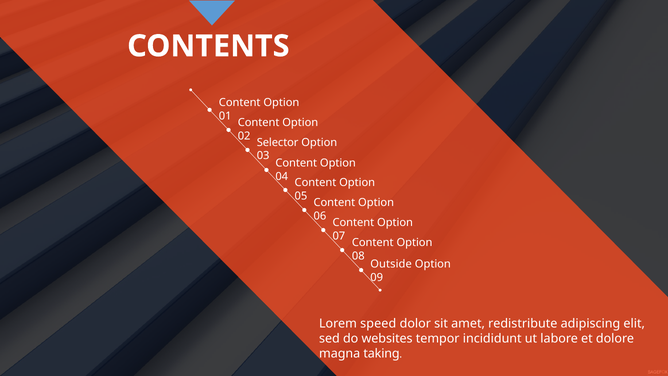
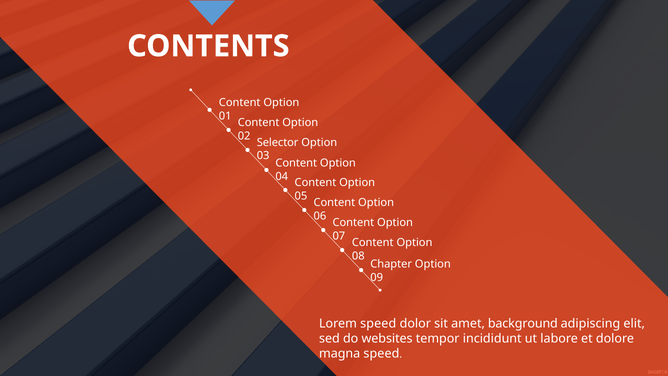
Outside: Outside -> Chapter
redistribute: redistribute -> background
magna taking: taking -> speed
